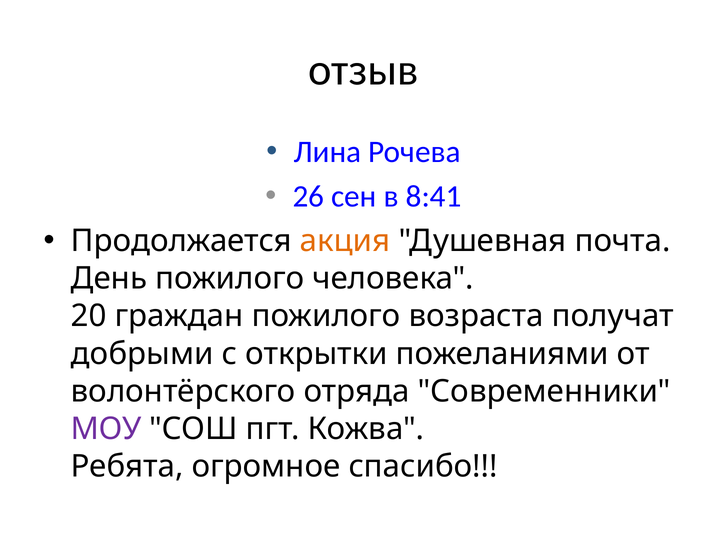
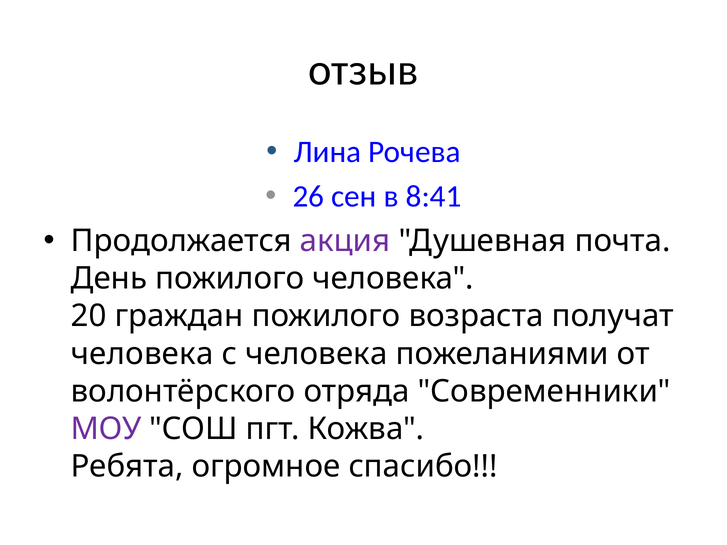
акция colour: orange -> purple
добрыми at (142, 354): добрыми -> человека
с открытки: открытки -> человека
